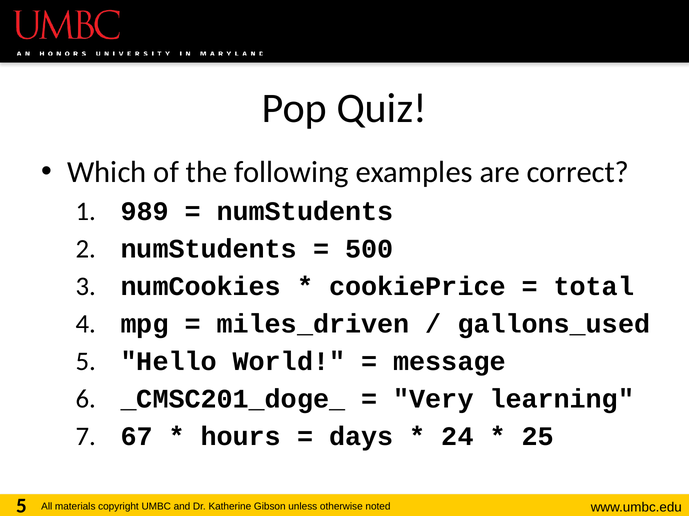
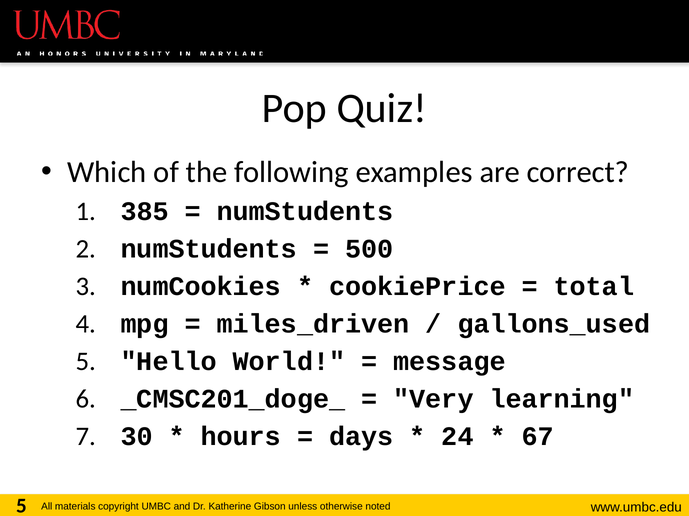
989: 989 -> 385
67: 67 -> 30
25: 25 -> 67
